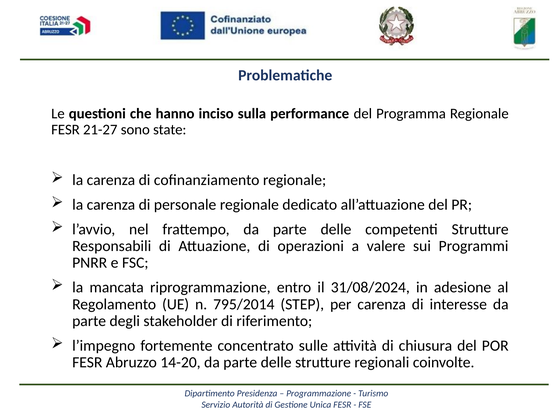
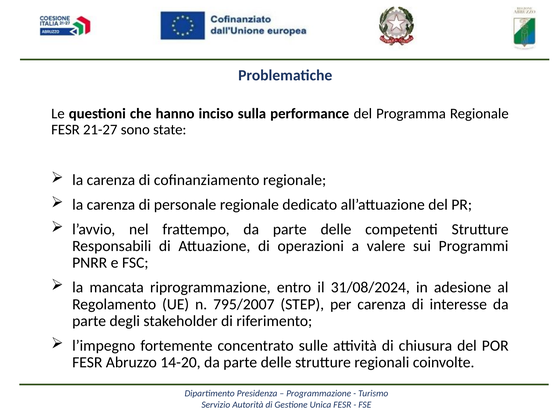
795/2014: 795/2014 -> 795/2007
